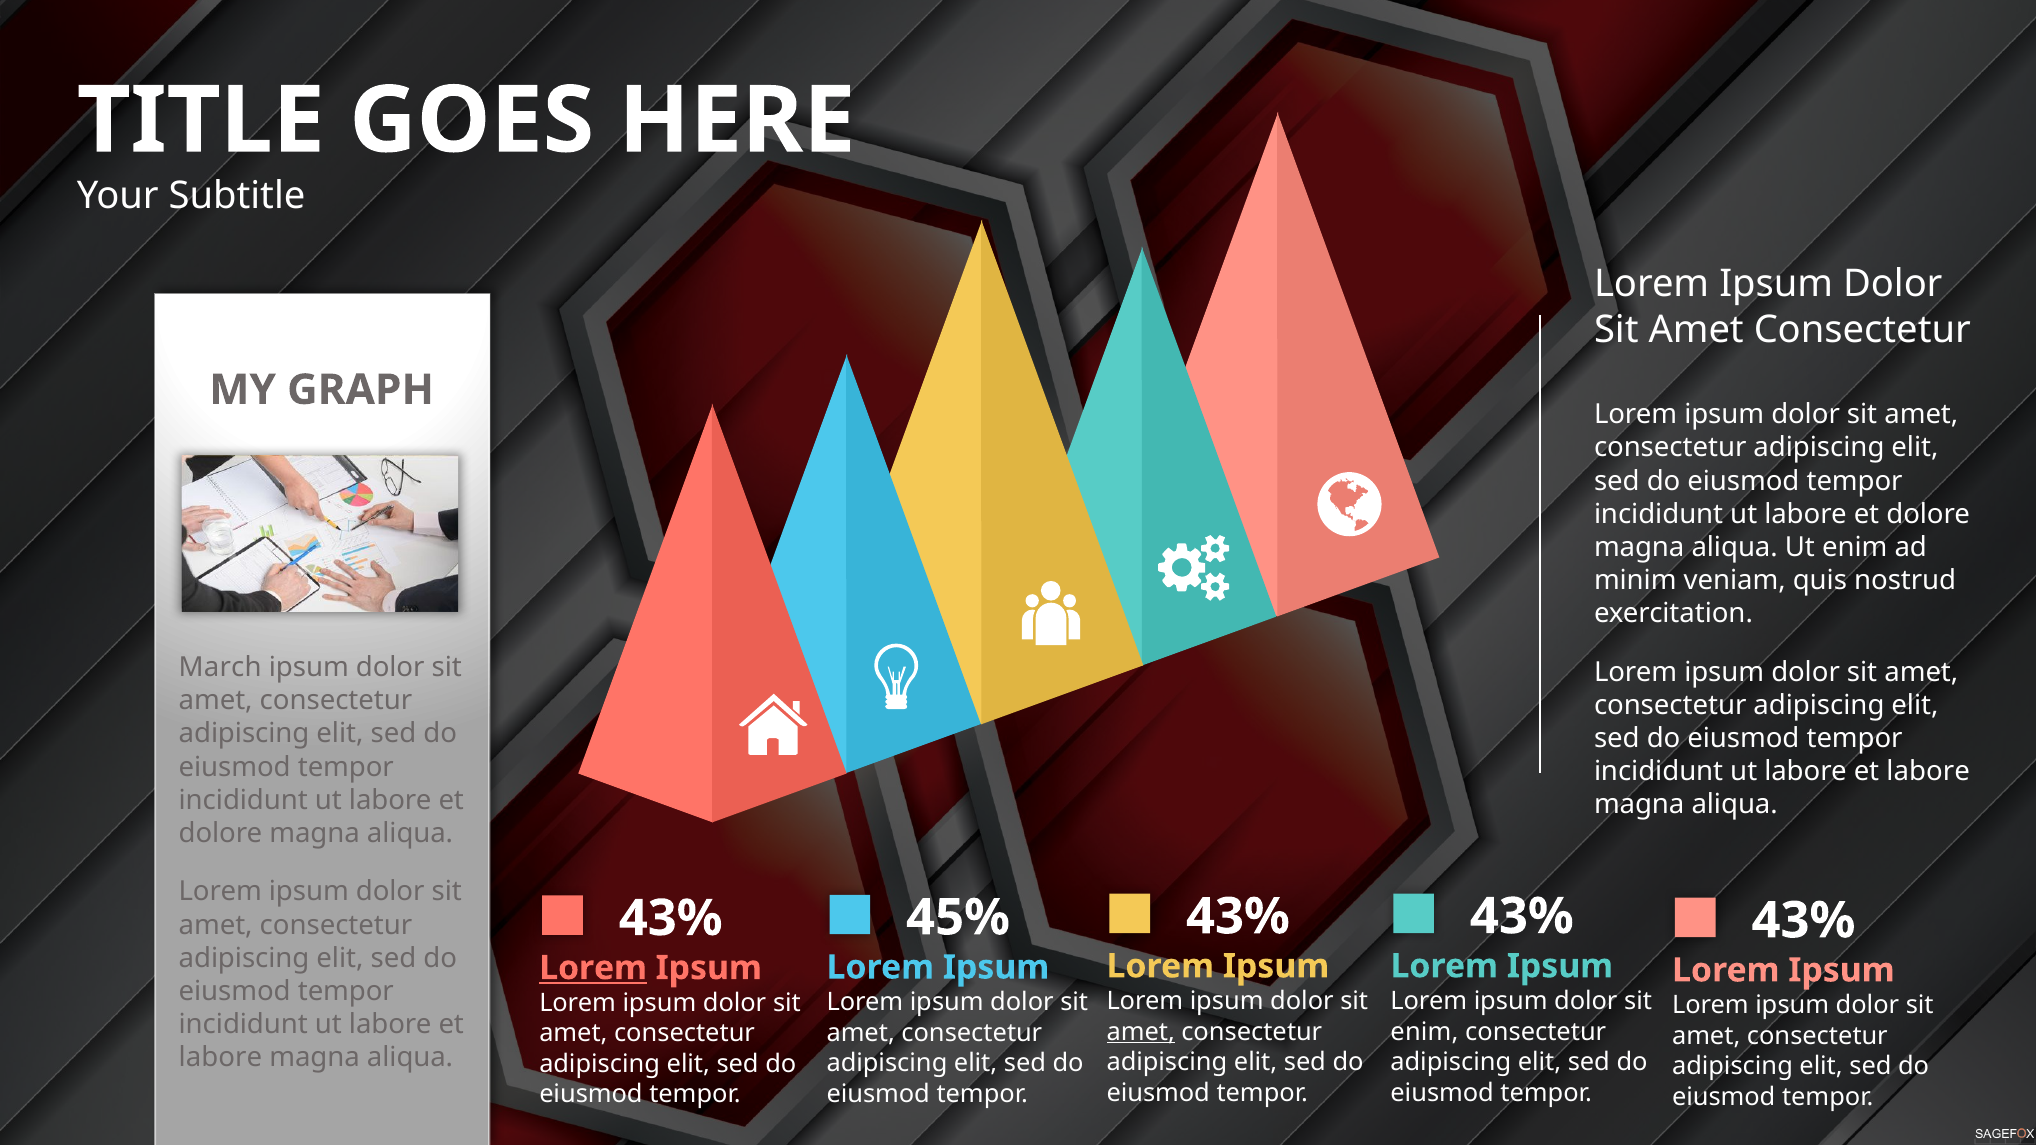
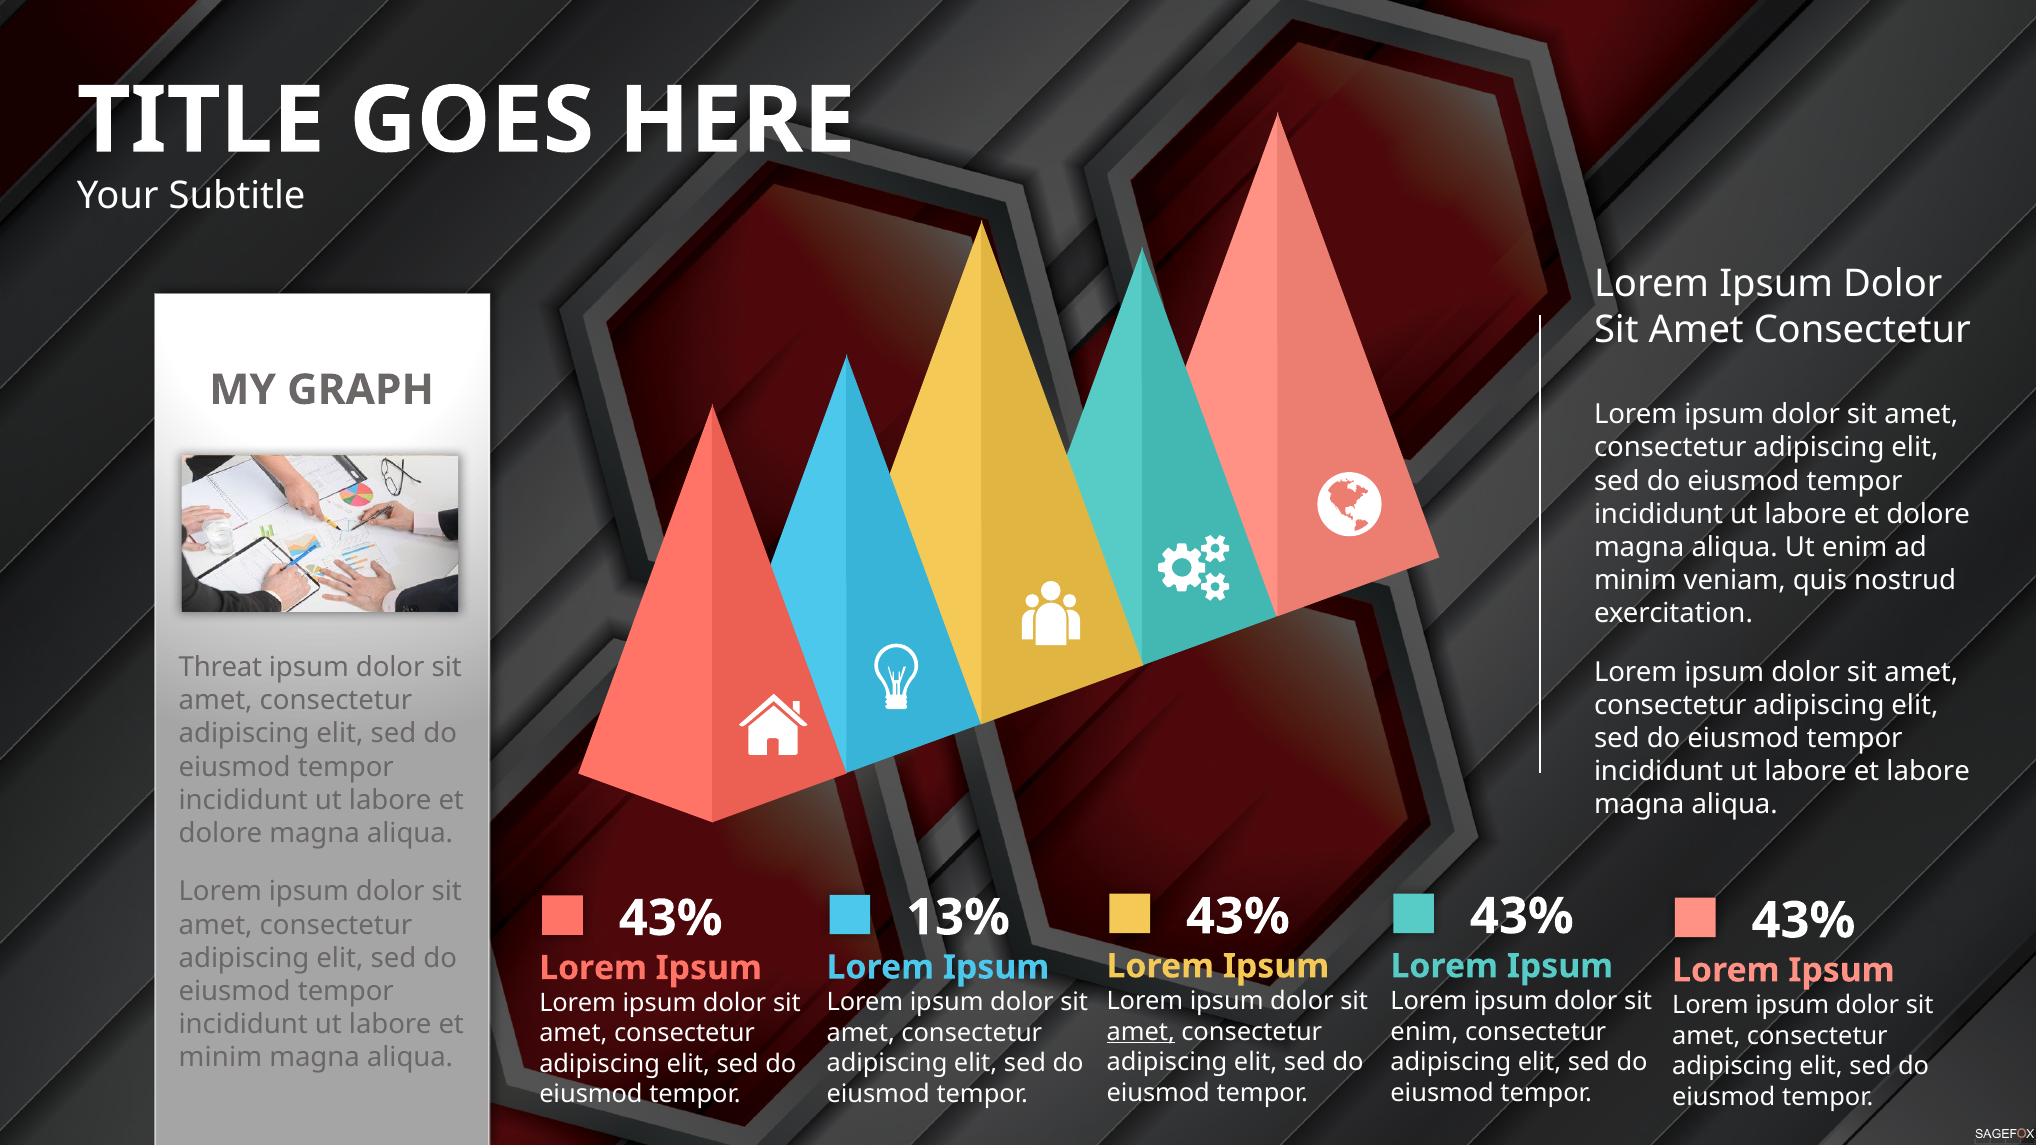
March: March -> Threat
45%: 45% -> 13%
Lorem at (593, 968) underline: present -> none
labore at (220, 1058): labore -> minim
